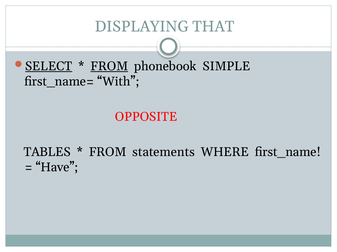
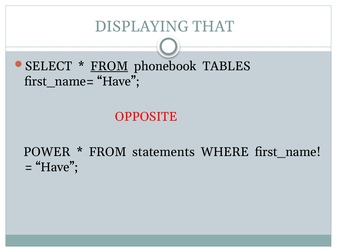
SELECT underline: present -> none
SIMPLE: SIMPLE -> TABLES
first_name= With: With -> Have
TABLES: TABLES -> POWER
